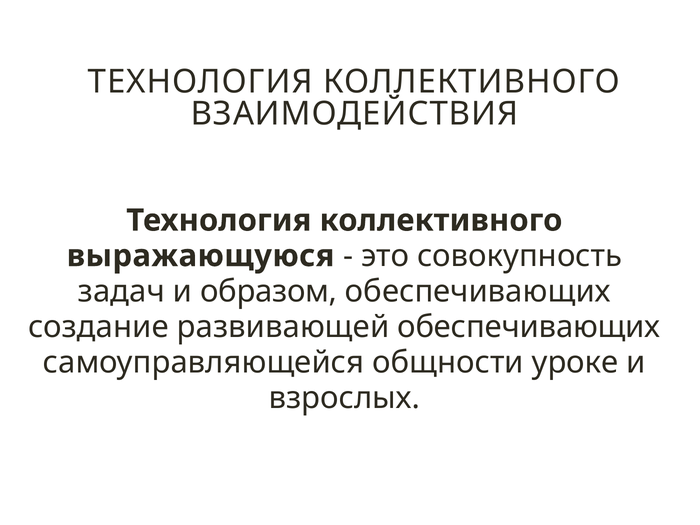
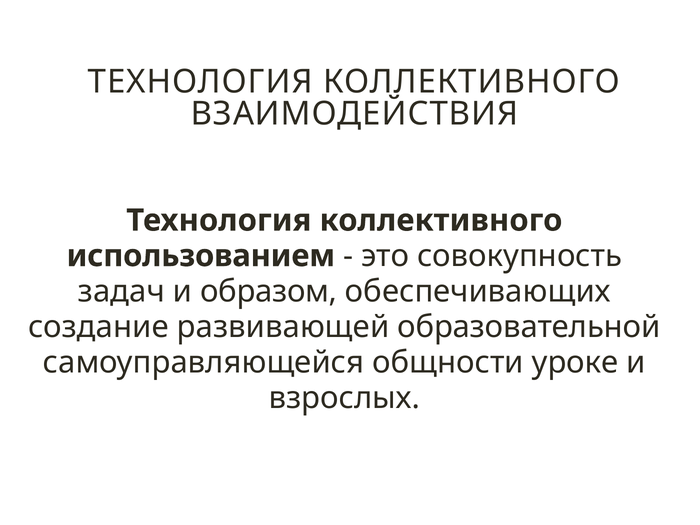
выражающуюся: выражающуюся -> использованием
развивающей обеспечивающих: обеспечивающих -> образовательной
